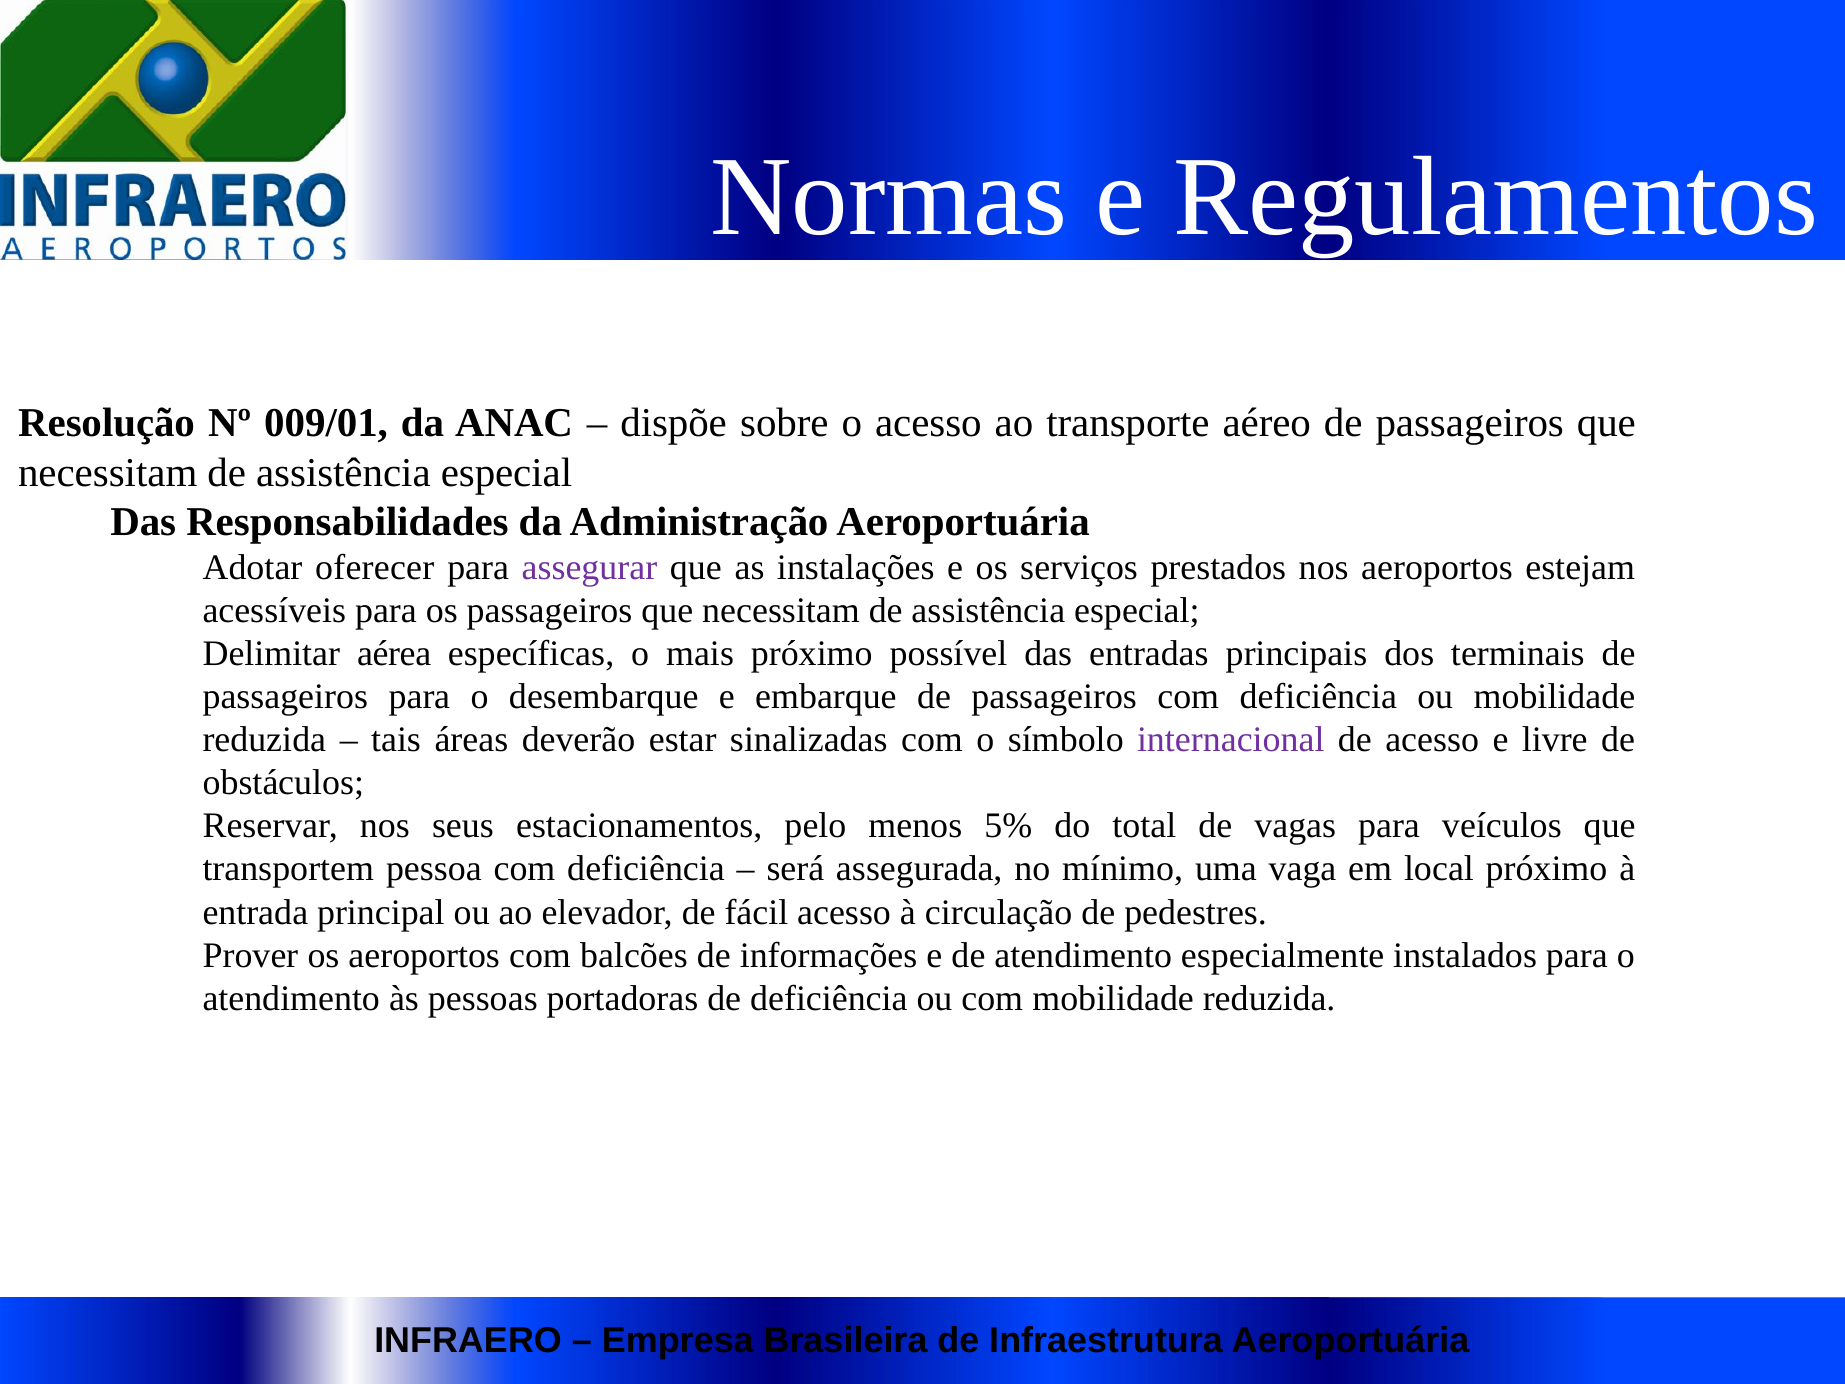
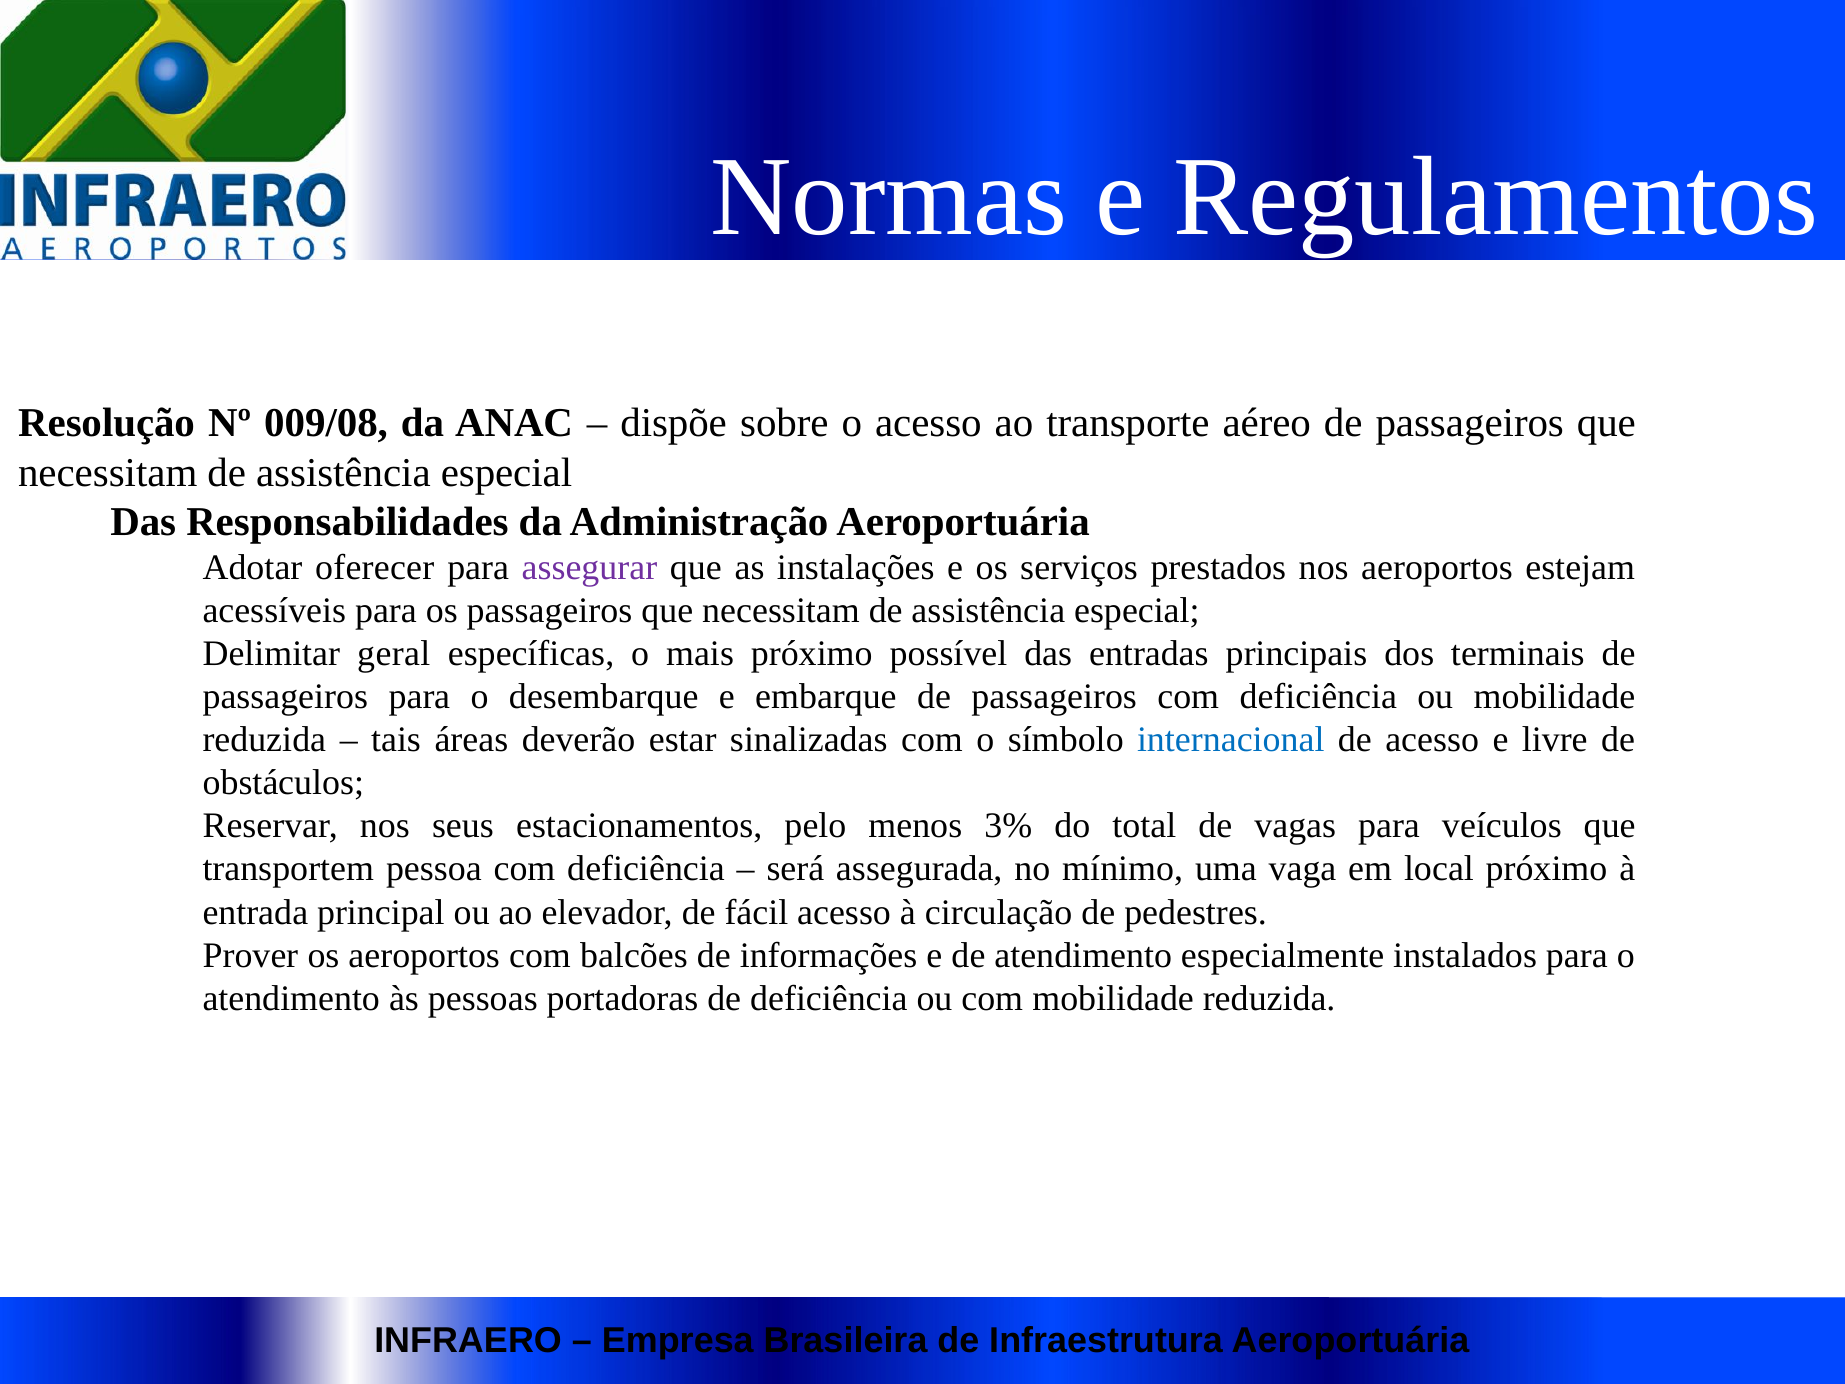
009/01: 009/01 -> 009/08
aérea: aérea -> geral
internacional colour: purple -> blue
5%: 5% -> 3%
